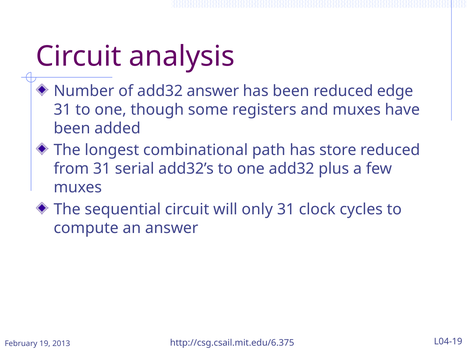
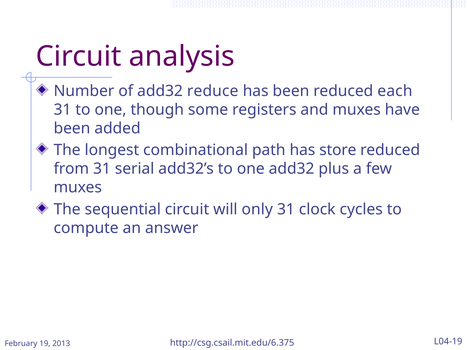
add32 answer: answer -> reduce
edge: edge -> each
